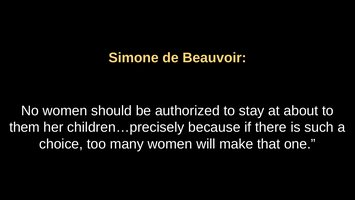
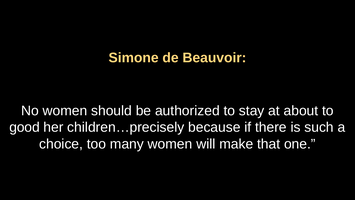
them: them -> good
